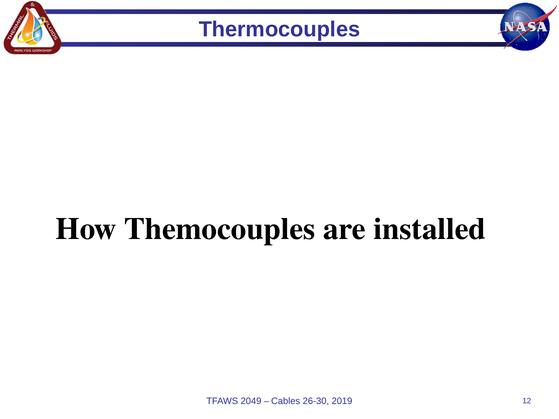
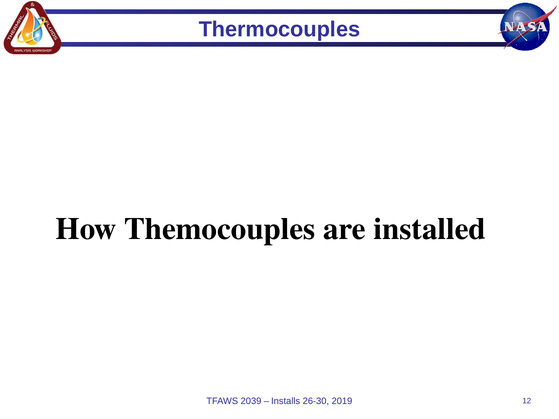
2049: 2049 -> 2039
Cables: Cables -> Installs
